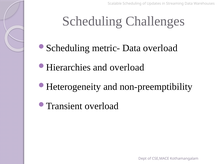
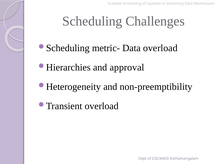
and overload: overload -> approval
